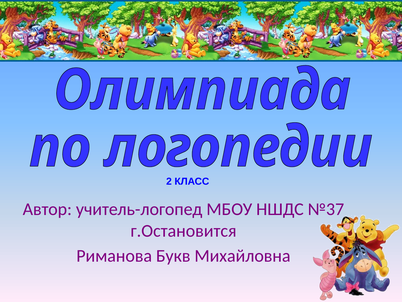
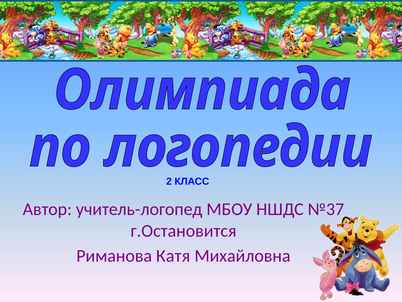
Букв: Букв -> Катя
